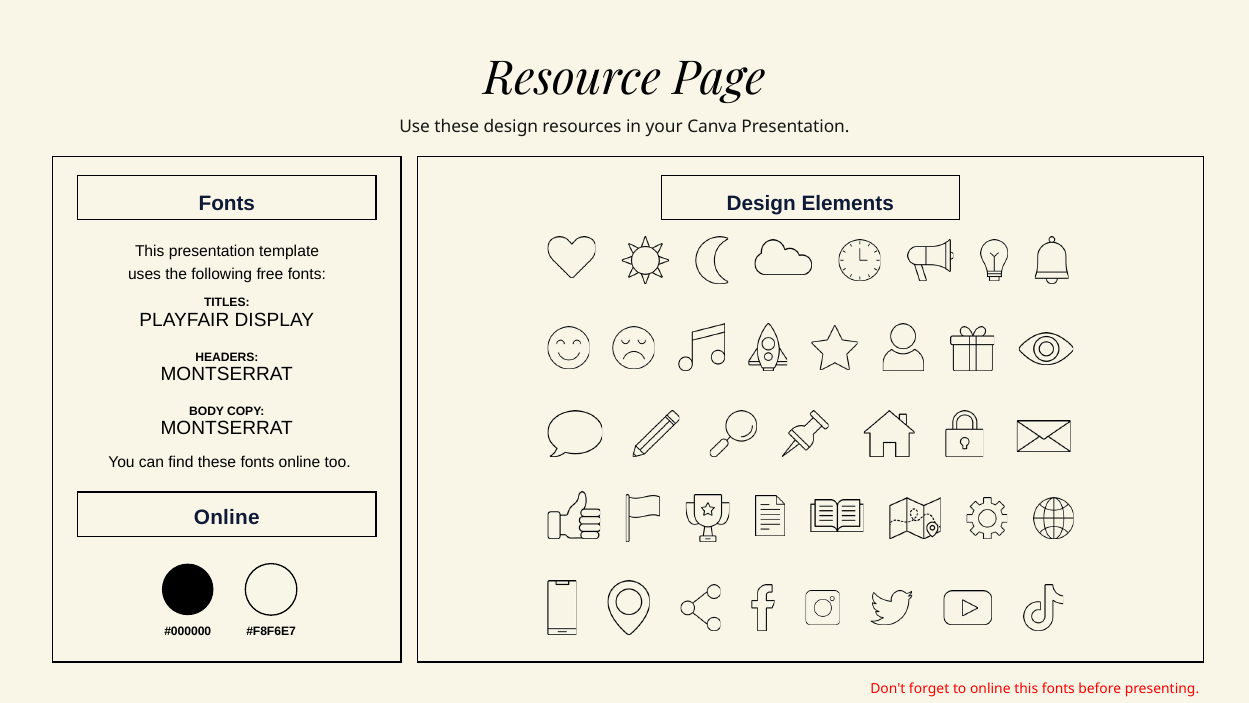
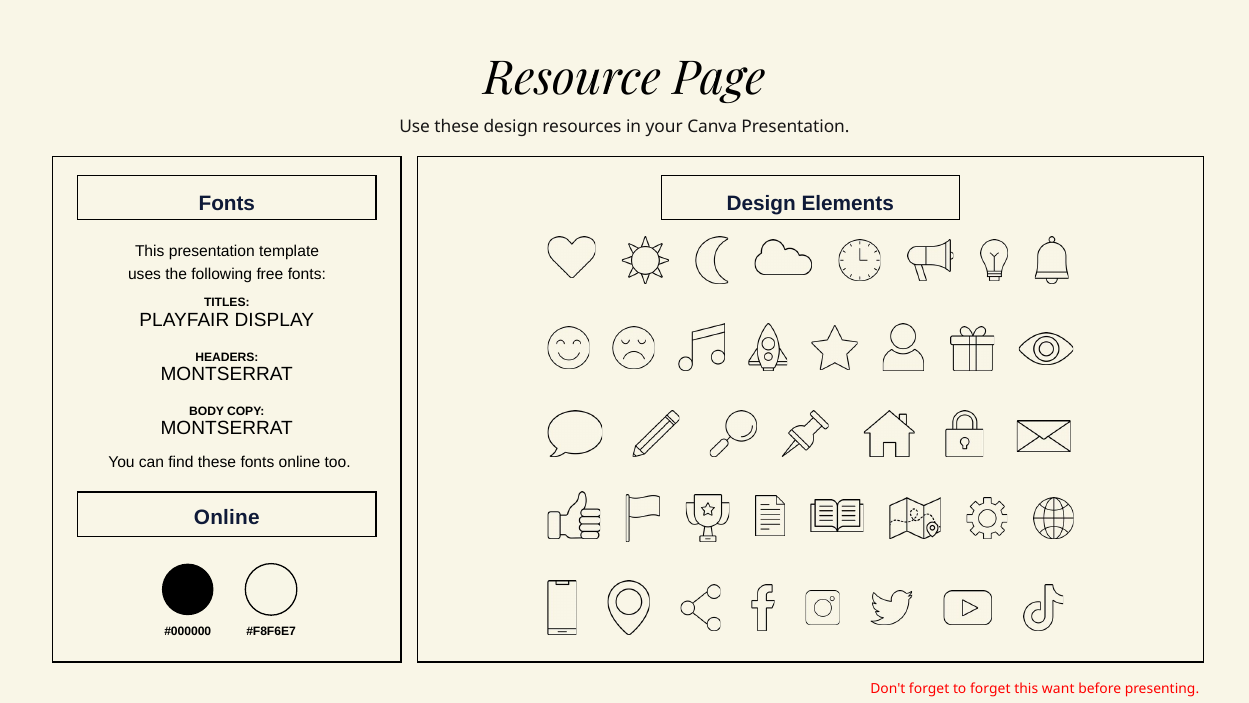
to online: online -> forget
this fonts: fonts -> want
